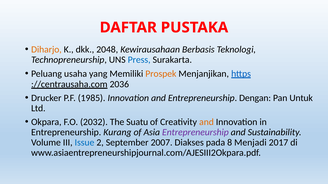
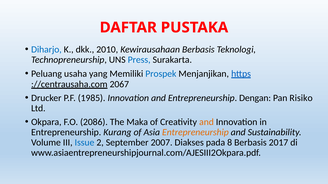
Diharjo colour: orange -> blue
2048: 2048 -> 2010
Prospek colour: orange -> blue
2036: 2036 -> 2067
Untuk: Untuk -> Risiko
2032: 2032 -> 2086
Suatu: Suatu -> Maka
Entrepreneurship at (195, 133) colour: purple -> orange
8 Menjadi: Menjadi -> Berbasis
